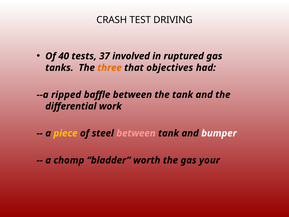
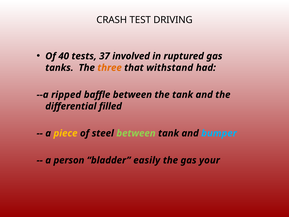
objectives: objectives -> withstand
work: work -> filled
between at (136, 133) colour: pink -> light green
bumper colour: white -> light blue
chomp: chomp -> person
worth: worth -> easily
